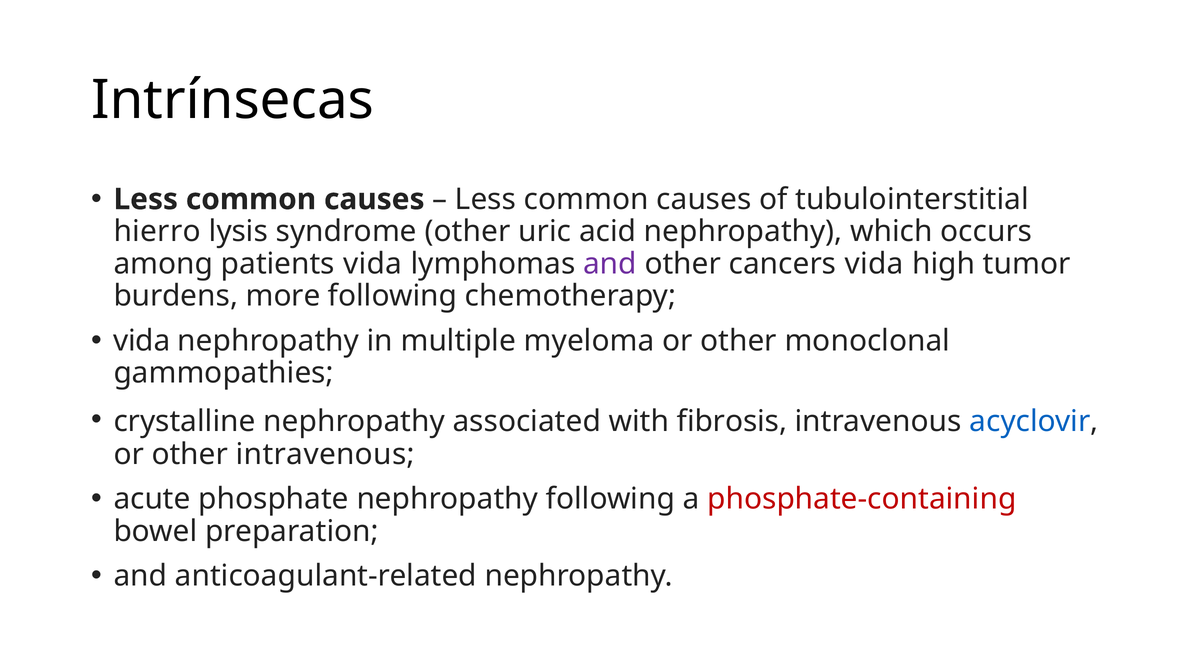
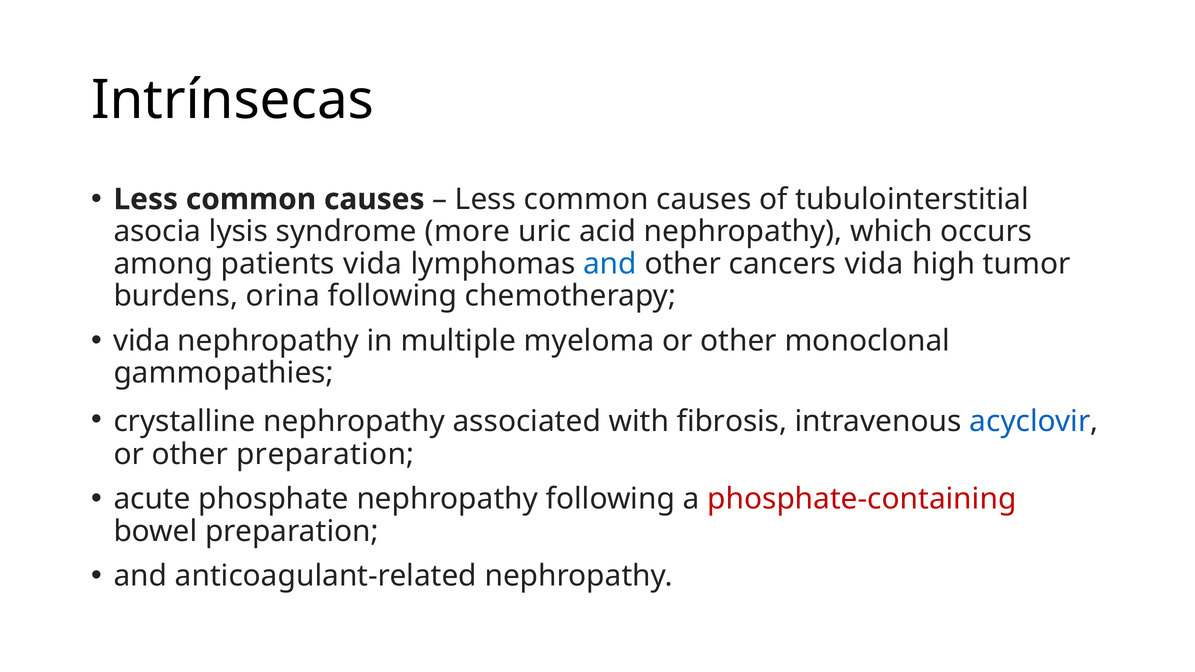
hierro: hierro -> asocia
syndrome other: other -> more
and at (610, 264) colour: purple -> blue
more: more -> orina
other intravenous: intravenous -> preparation
